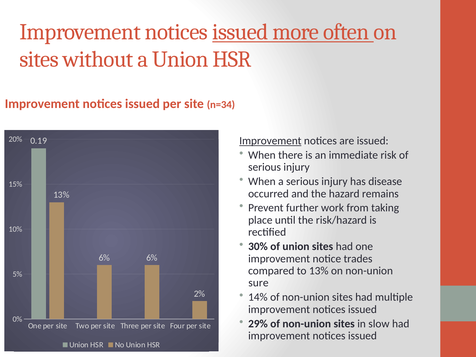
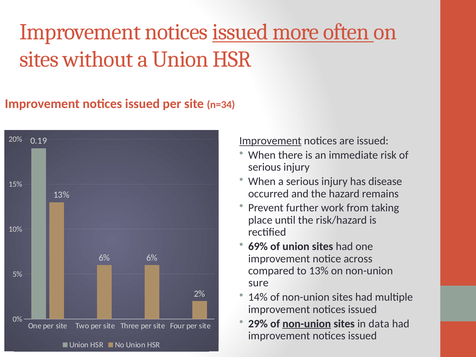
30%: 30% -> 69%
trades: trades -> across
non-union at (307, 324) underline: none -> present
slow: slow -> data
